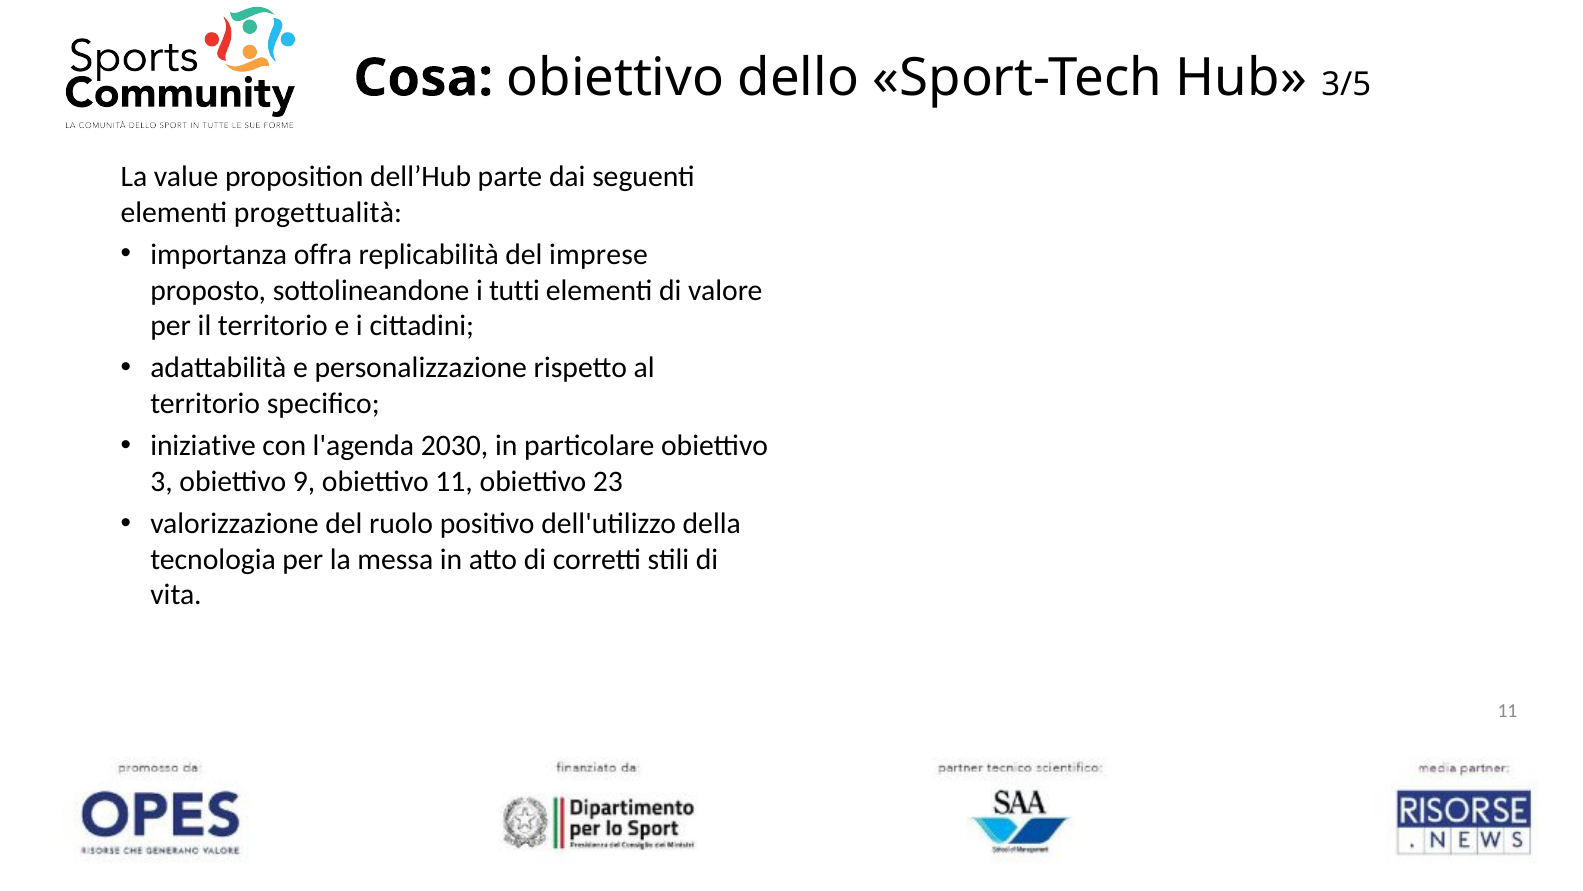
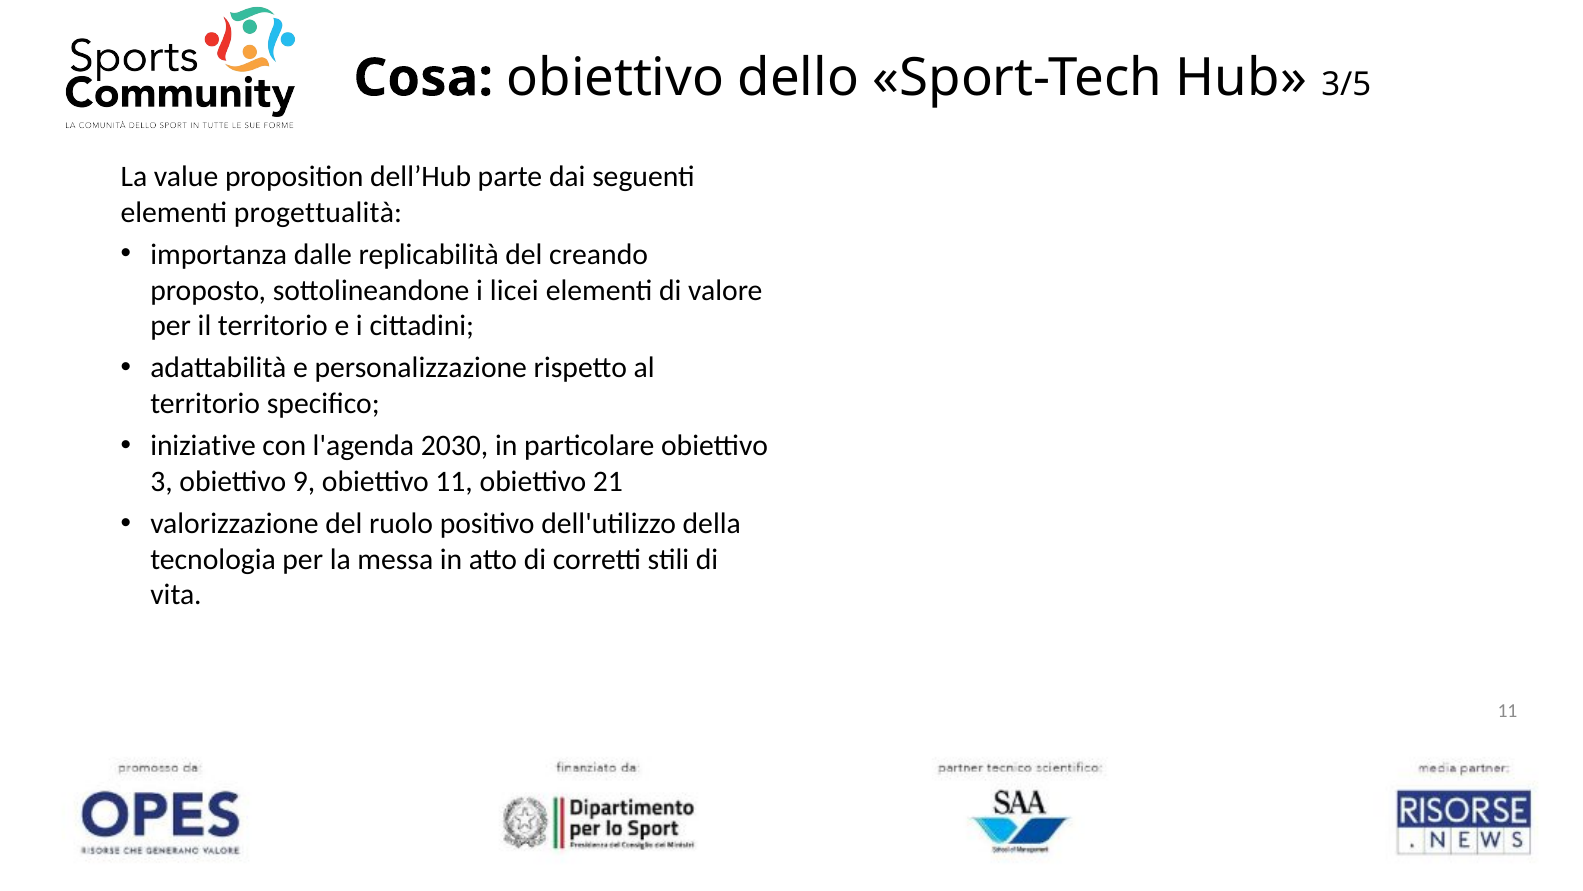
offra: offra -> dalle
imprese: imprese -> creando
tutti: tutti -> licei
23: 23 -> 21
